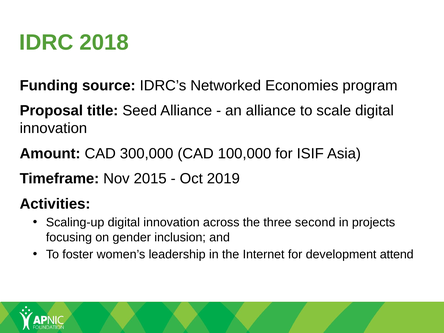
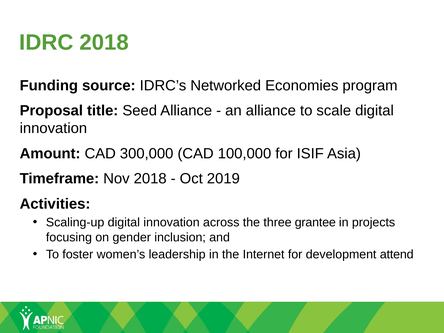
Nov 2015: 2015 -> 2018
second: second -> grantee
